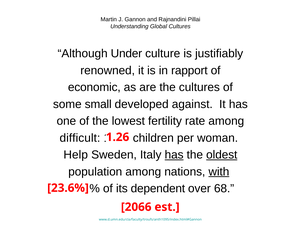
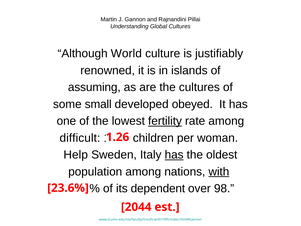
Under: Under -> World
rapport: rapport -> islands
economic: economic -> assuming
against: against -> obeyed
fertility underline: none -> present
oldest underline: present -> none
68: 68 -> 98
2066: 2066 -> 2044
